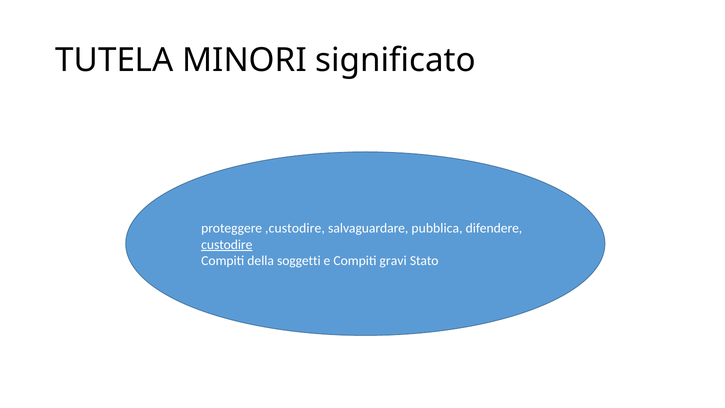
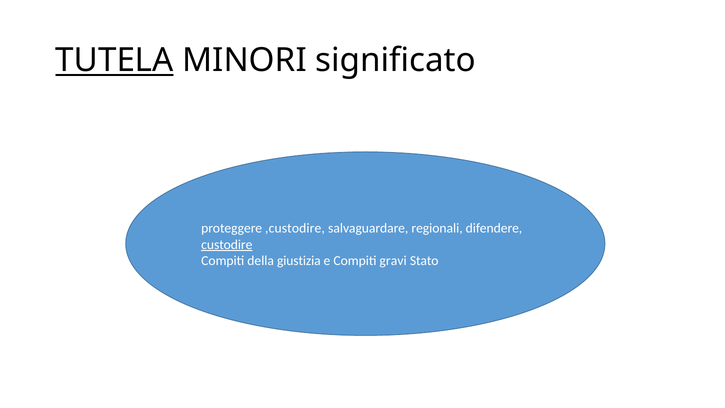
TUTELA underline: none -> present
pubblica: pubblica -> regionali
soggetti: soggetti -> giustizia
